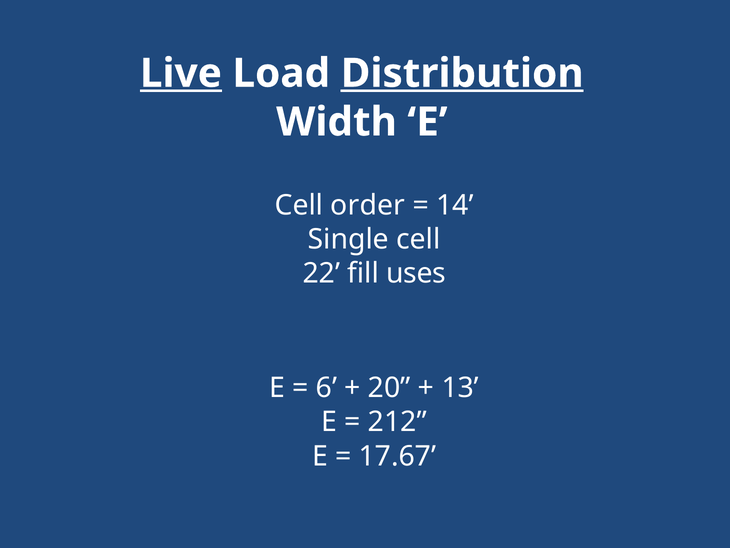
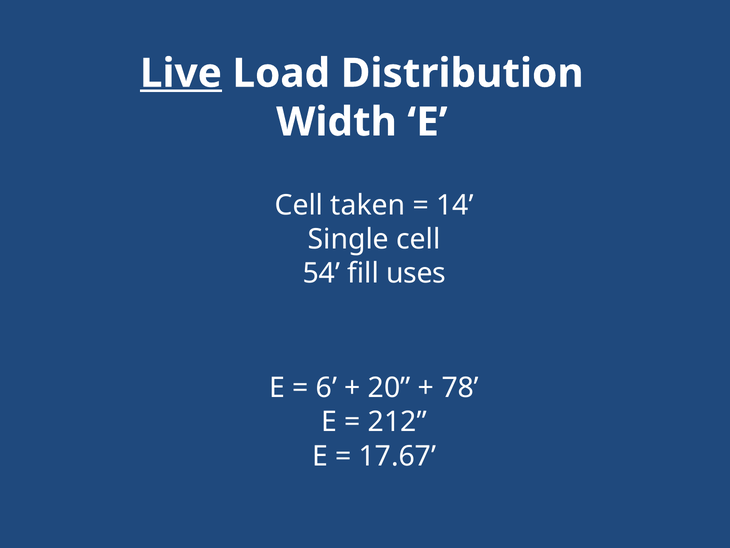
Distribution underline: present -> none
order: order -> taken
22: 22 -> 54
13: 13 -> 78
